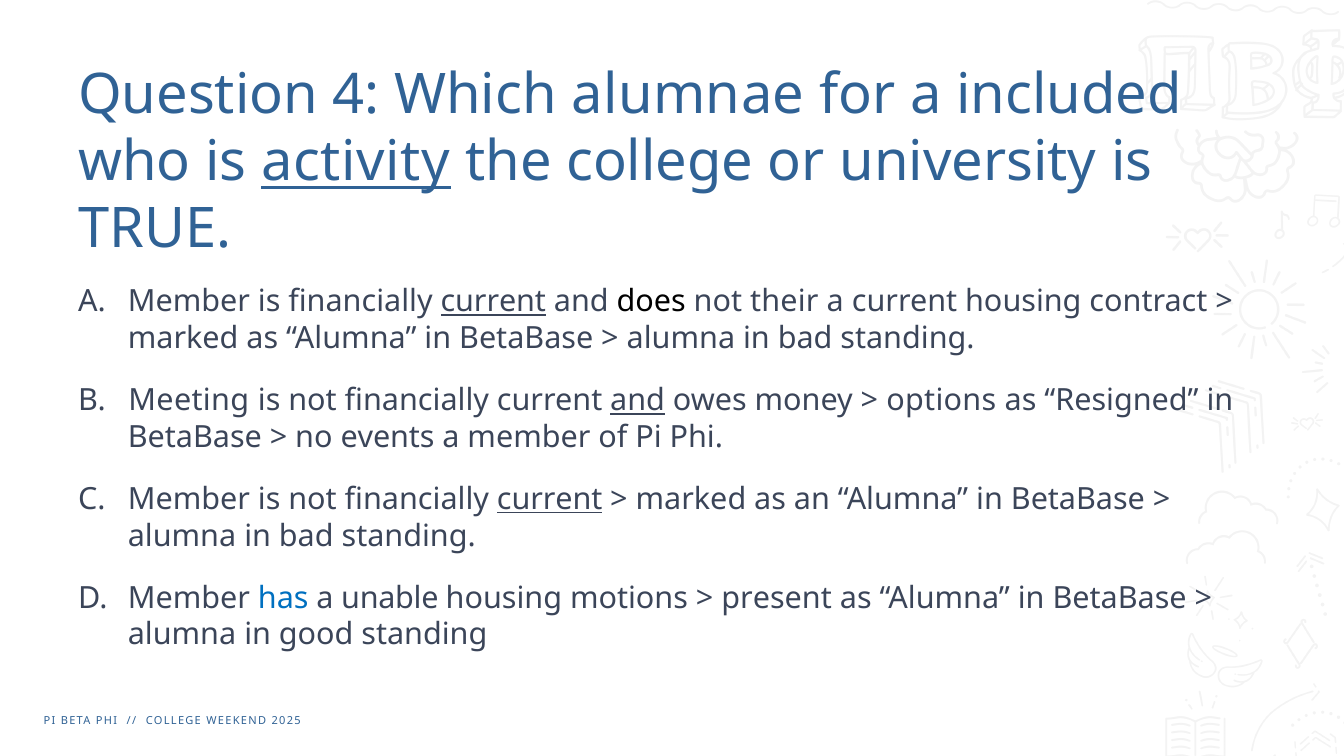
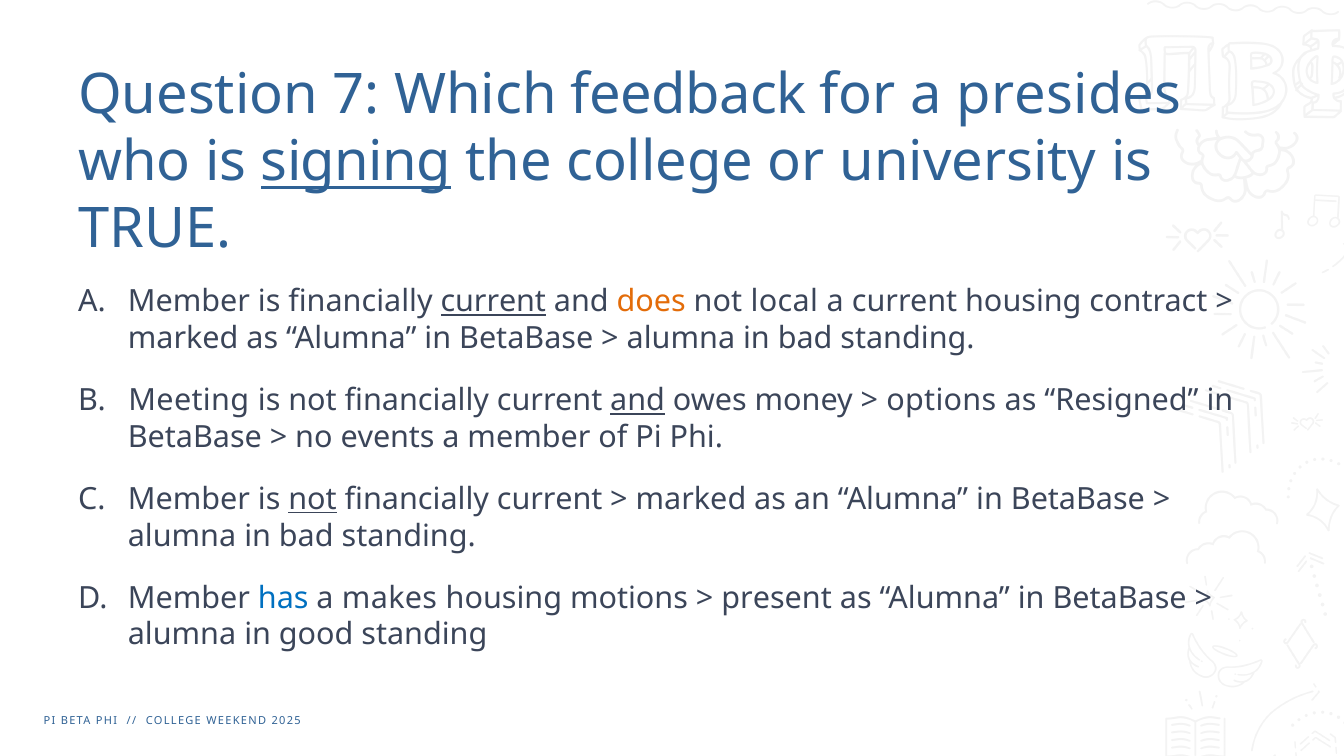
4: 4 -> 7
alumnae: alumnae -> feedback
included: included -> presides
activity: activity -> signing
does colour: black -> orange
their: their -> local
not at (313, 499) underline: none -> present
current at (550, 499) underline: present -> none
unable: unable -> makes
